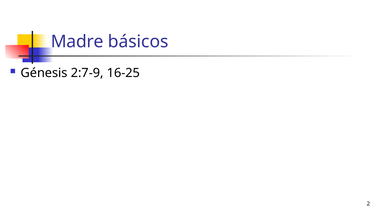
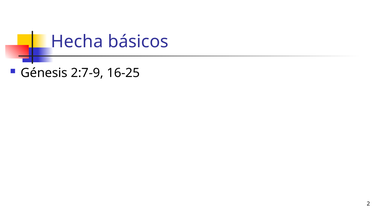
Madre: Madre -> Hecha
